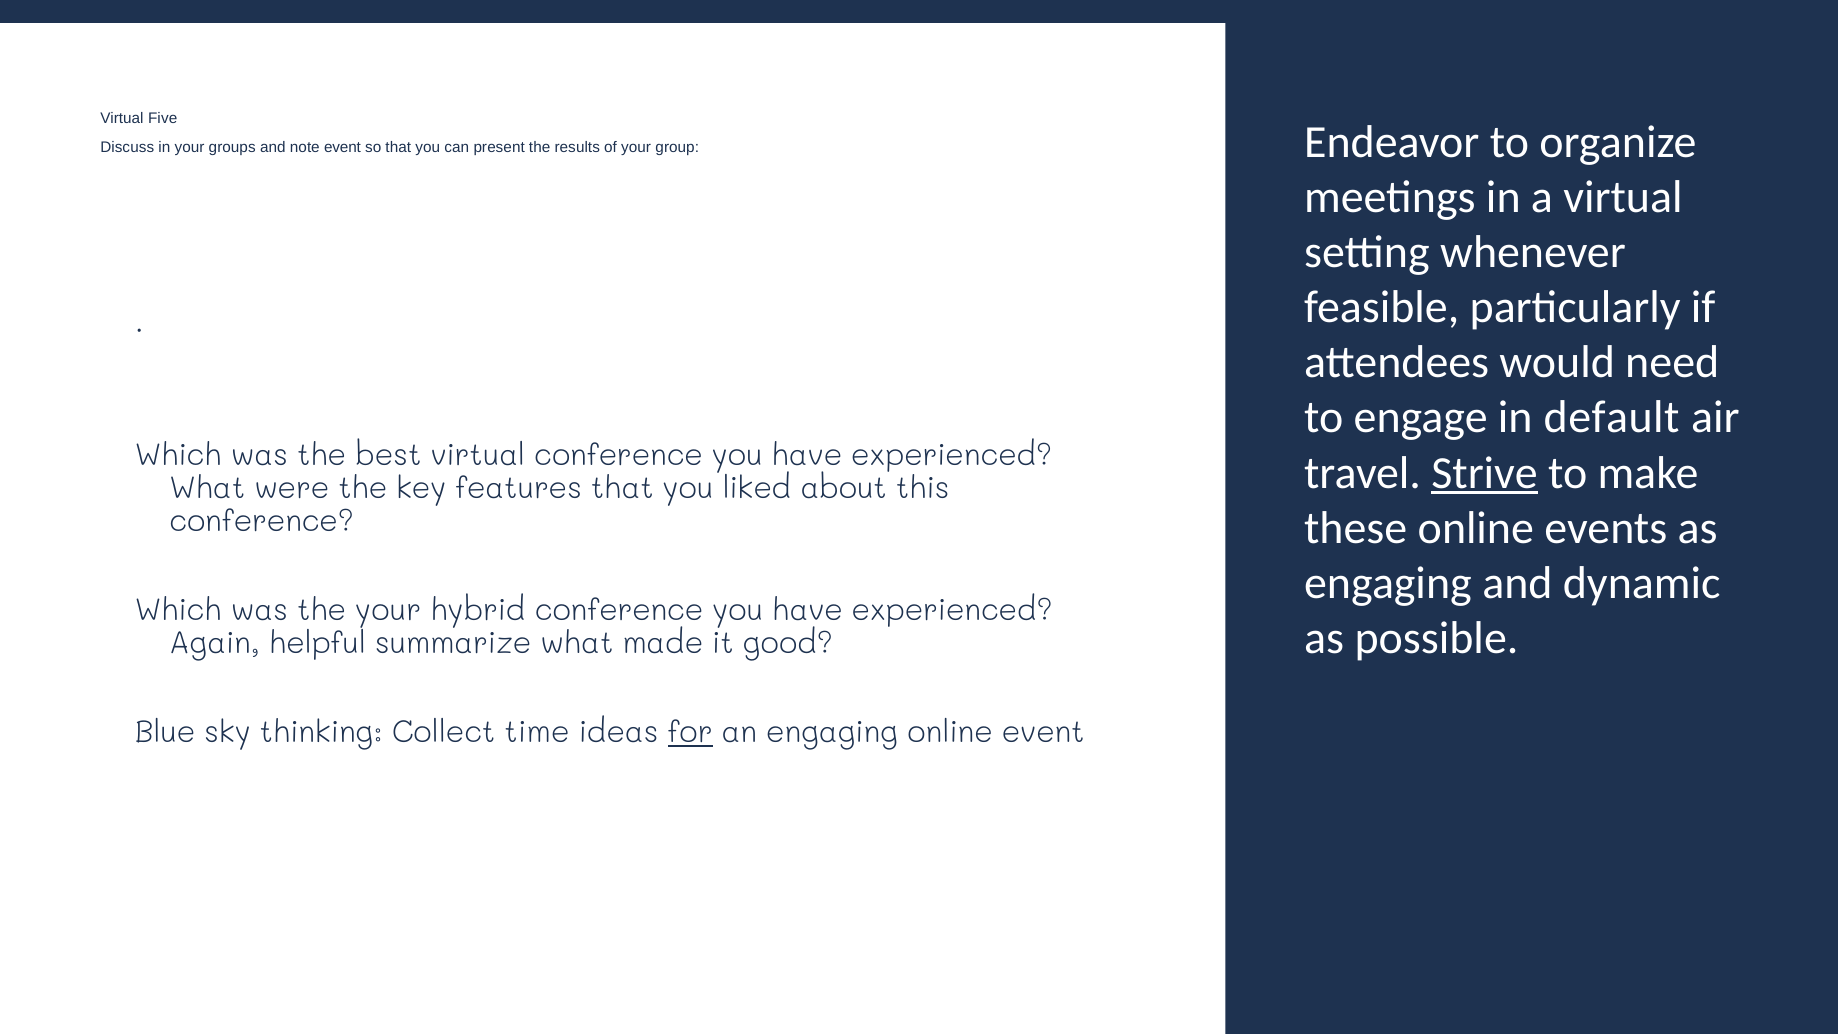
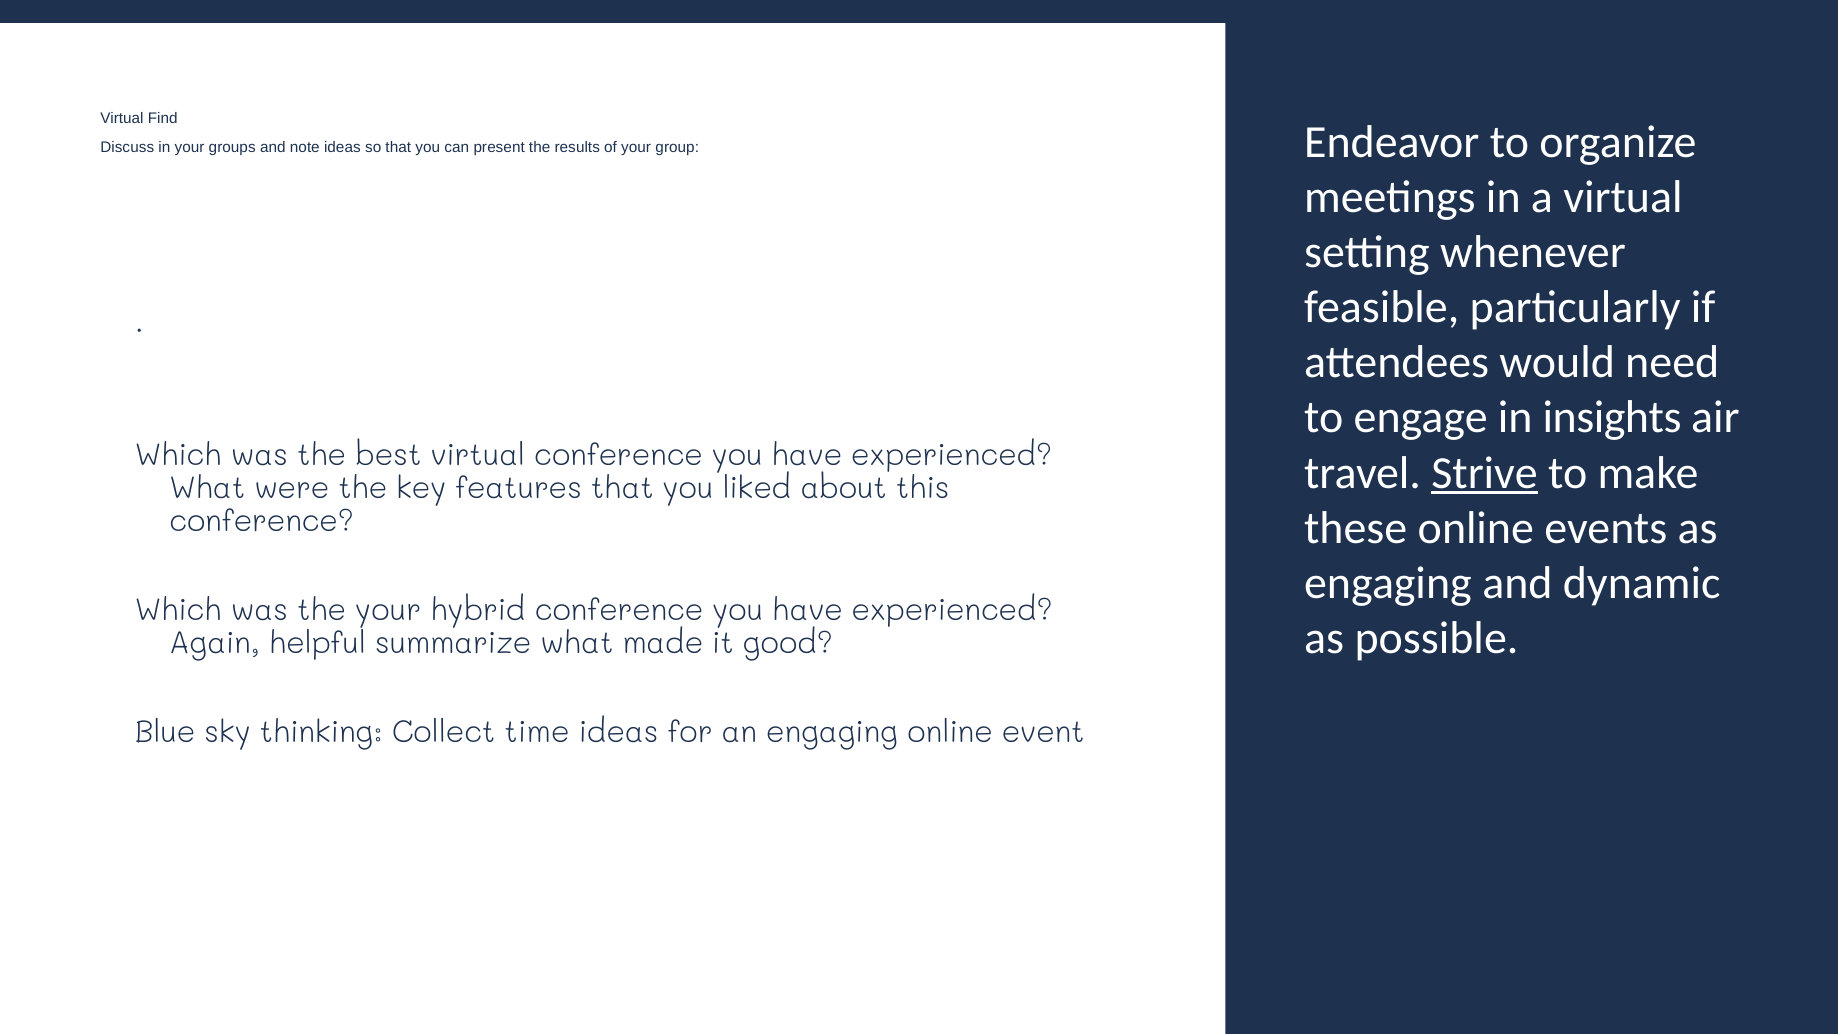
Five: Five -> Find
note event: event -> ideas
default: default -> insights
for underline: present -> none
